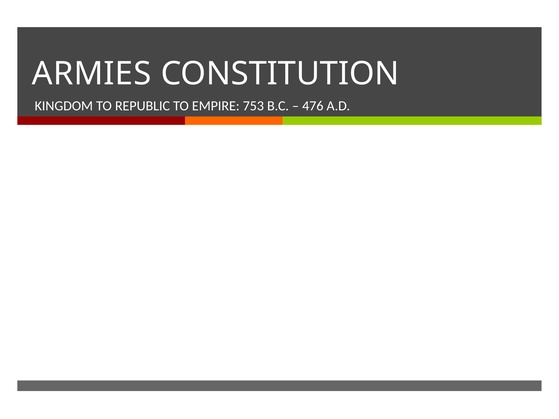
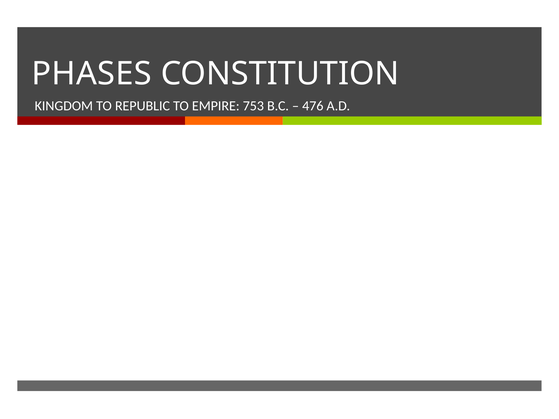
ARMIES: ARMIES -> PHASES
